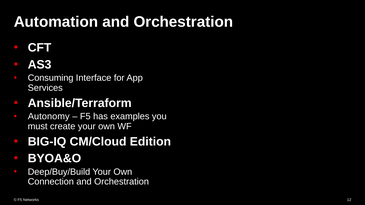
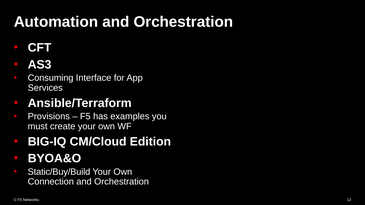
Autonomy: Autonomy -> Provisions
Deep/Buy/Build: Deep/Buy/Build -> Static/Buy/Build
